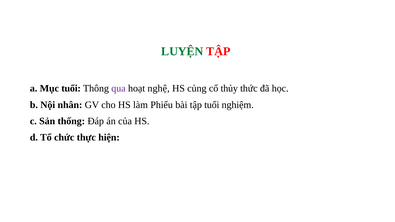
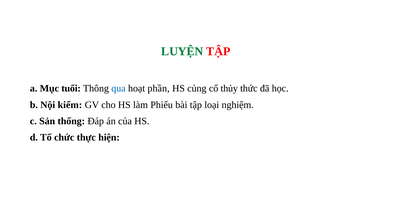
qua colour: purple -> blue
nghệ: nghệ -> phần
nhân: nhân -> kiểm
tập tuổi: tuổi -> loại
